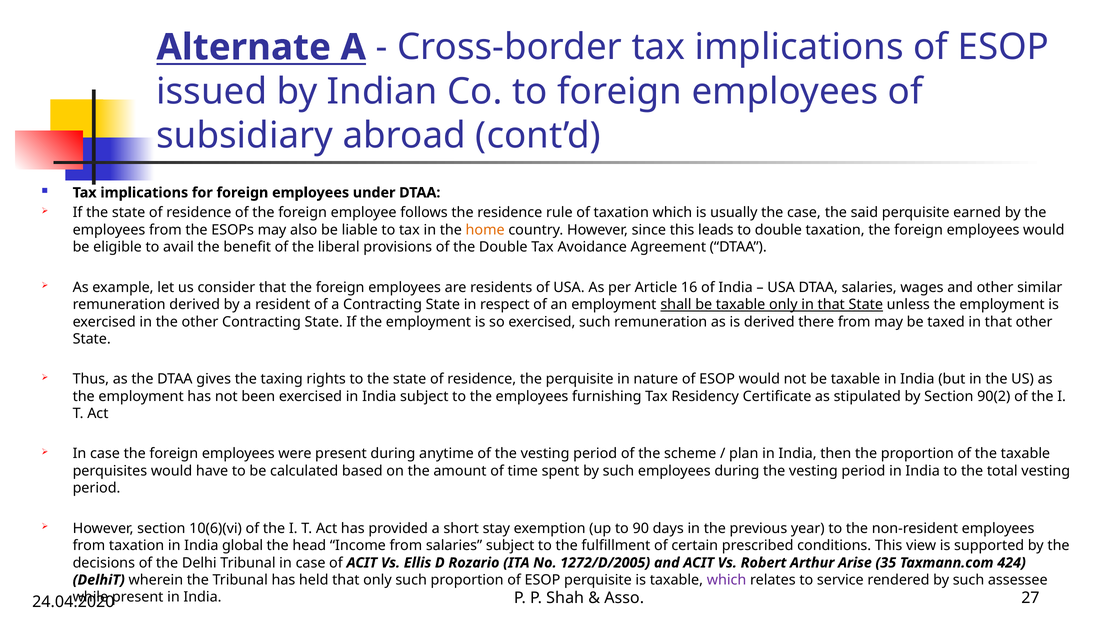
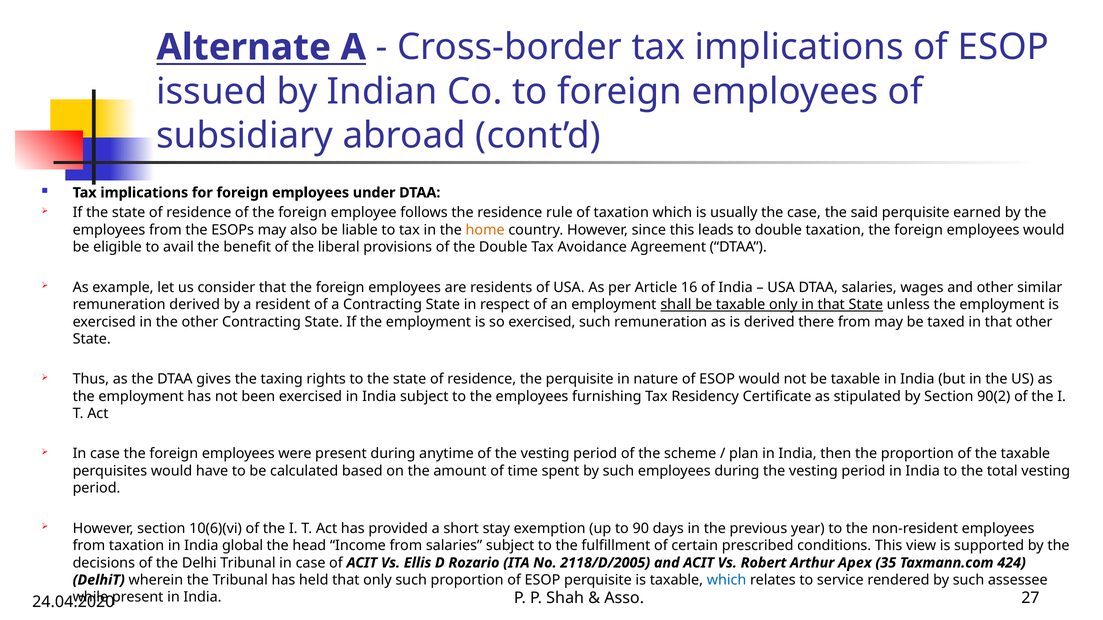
1272/D/2005: 1272/D/2005 -> 2118/D/2005
Arise: Arise -> Apex
which at (727, 580) colour: purple -> blue
